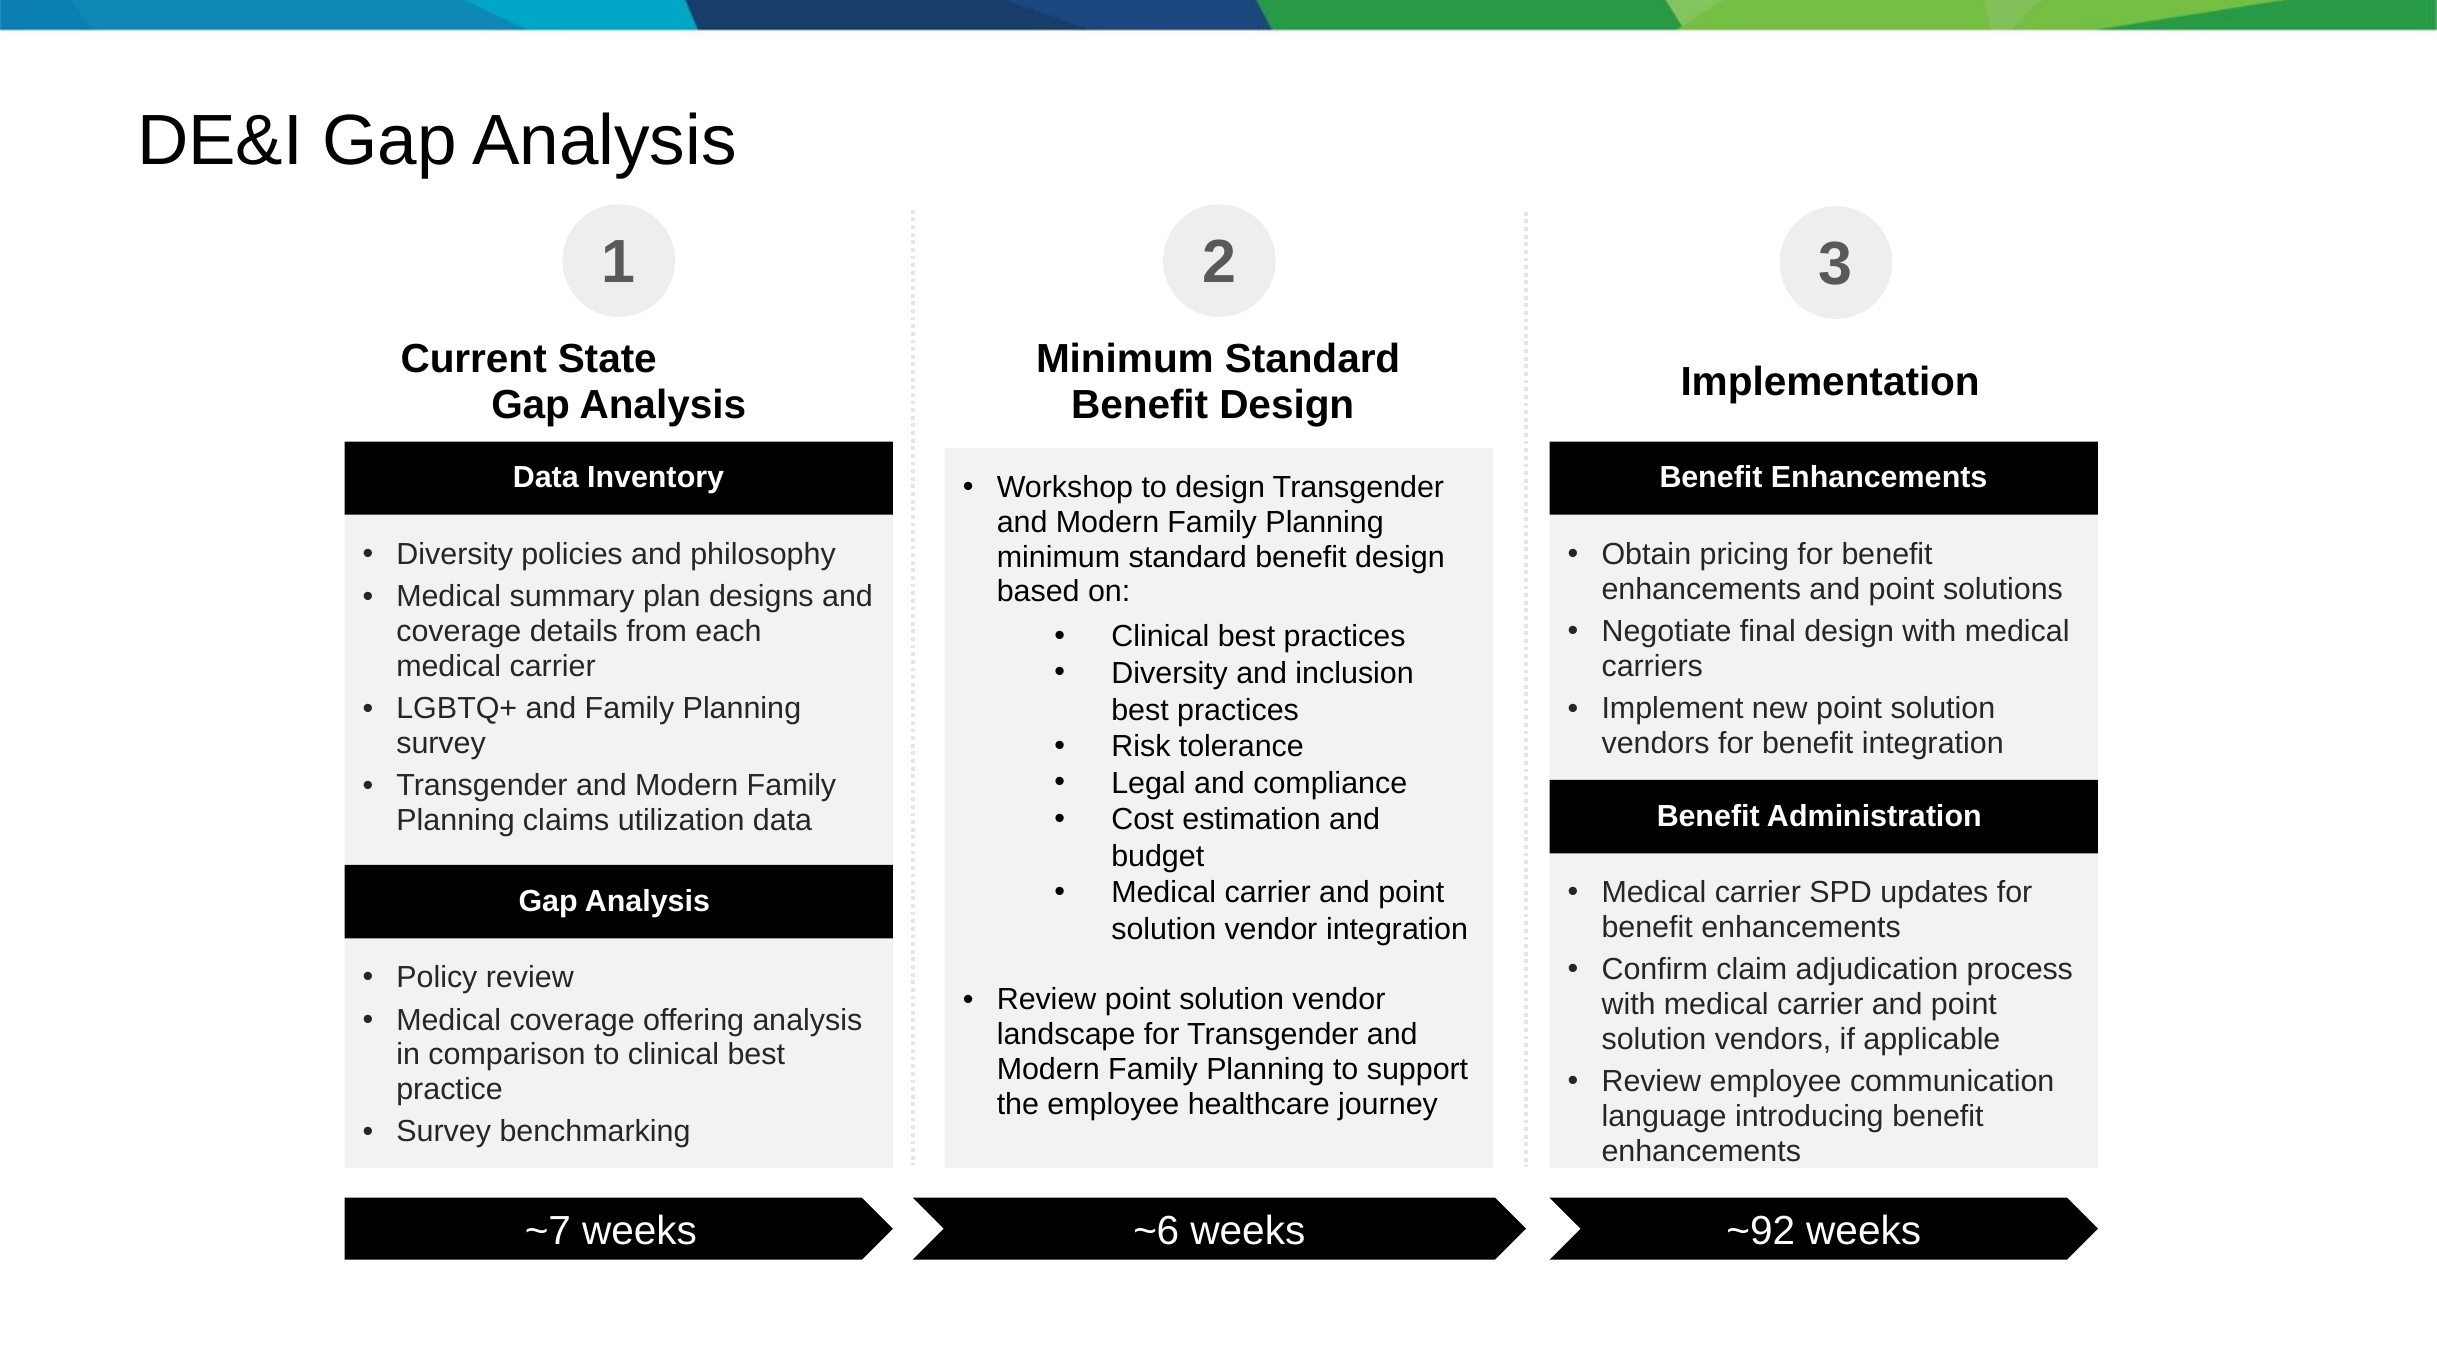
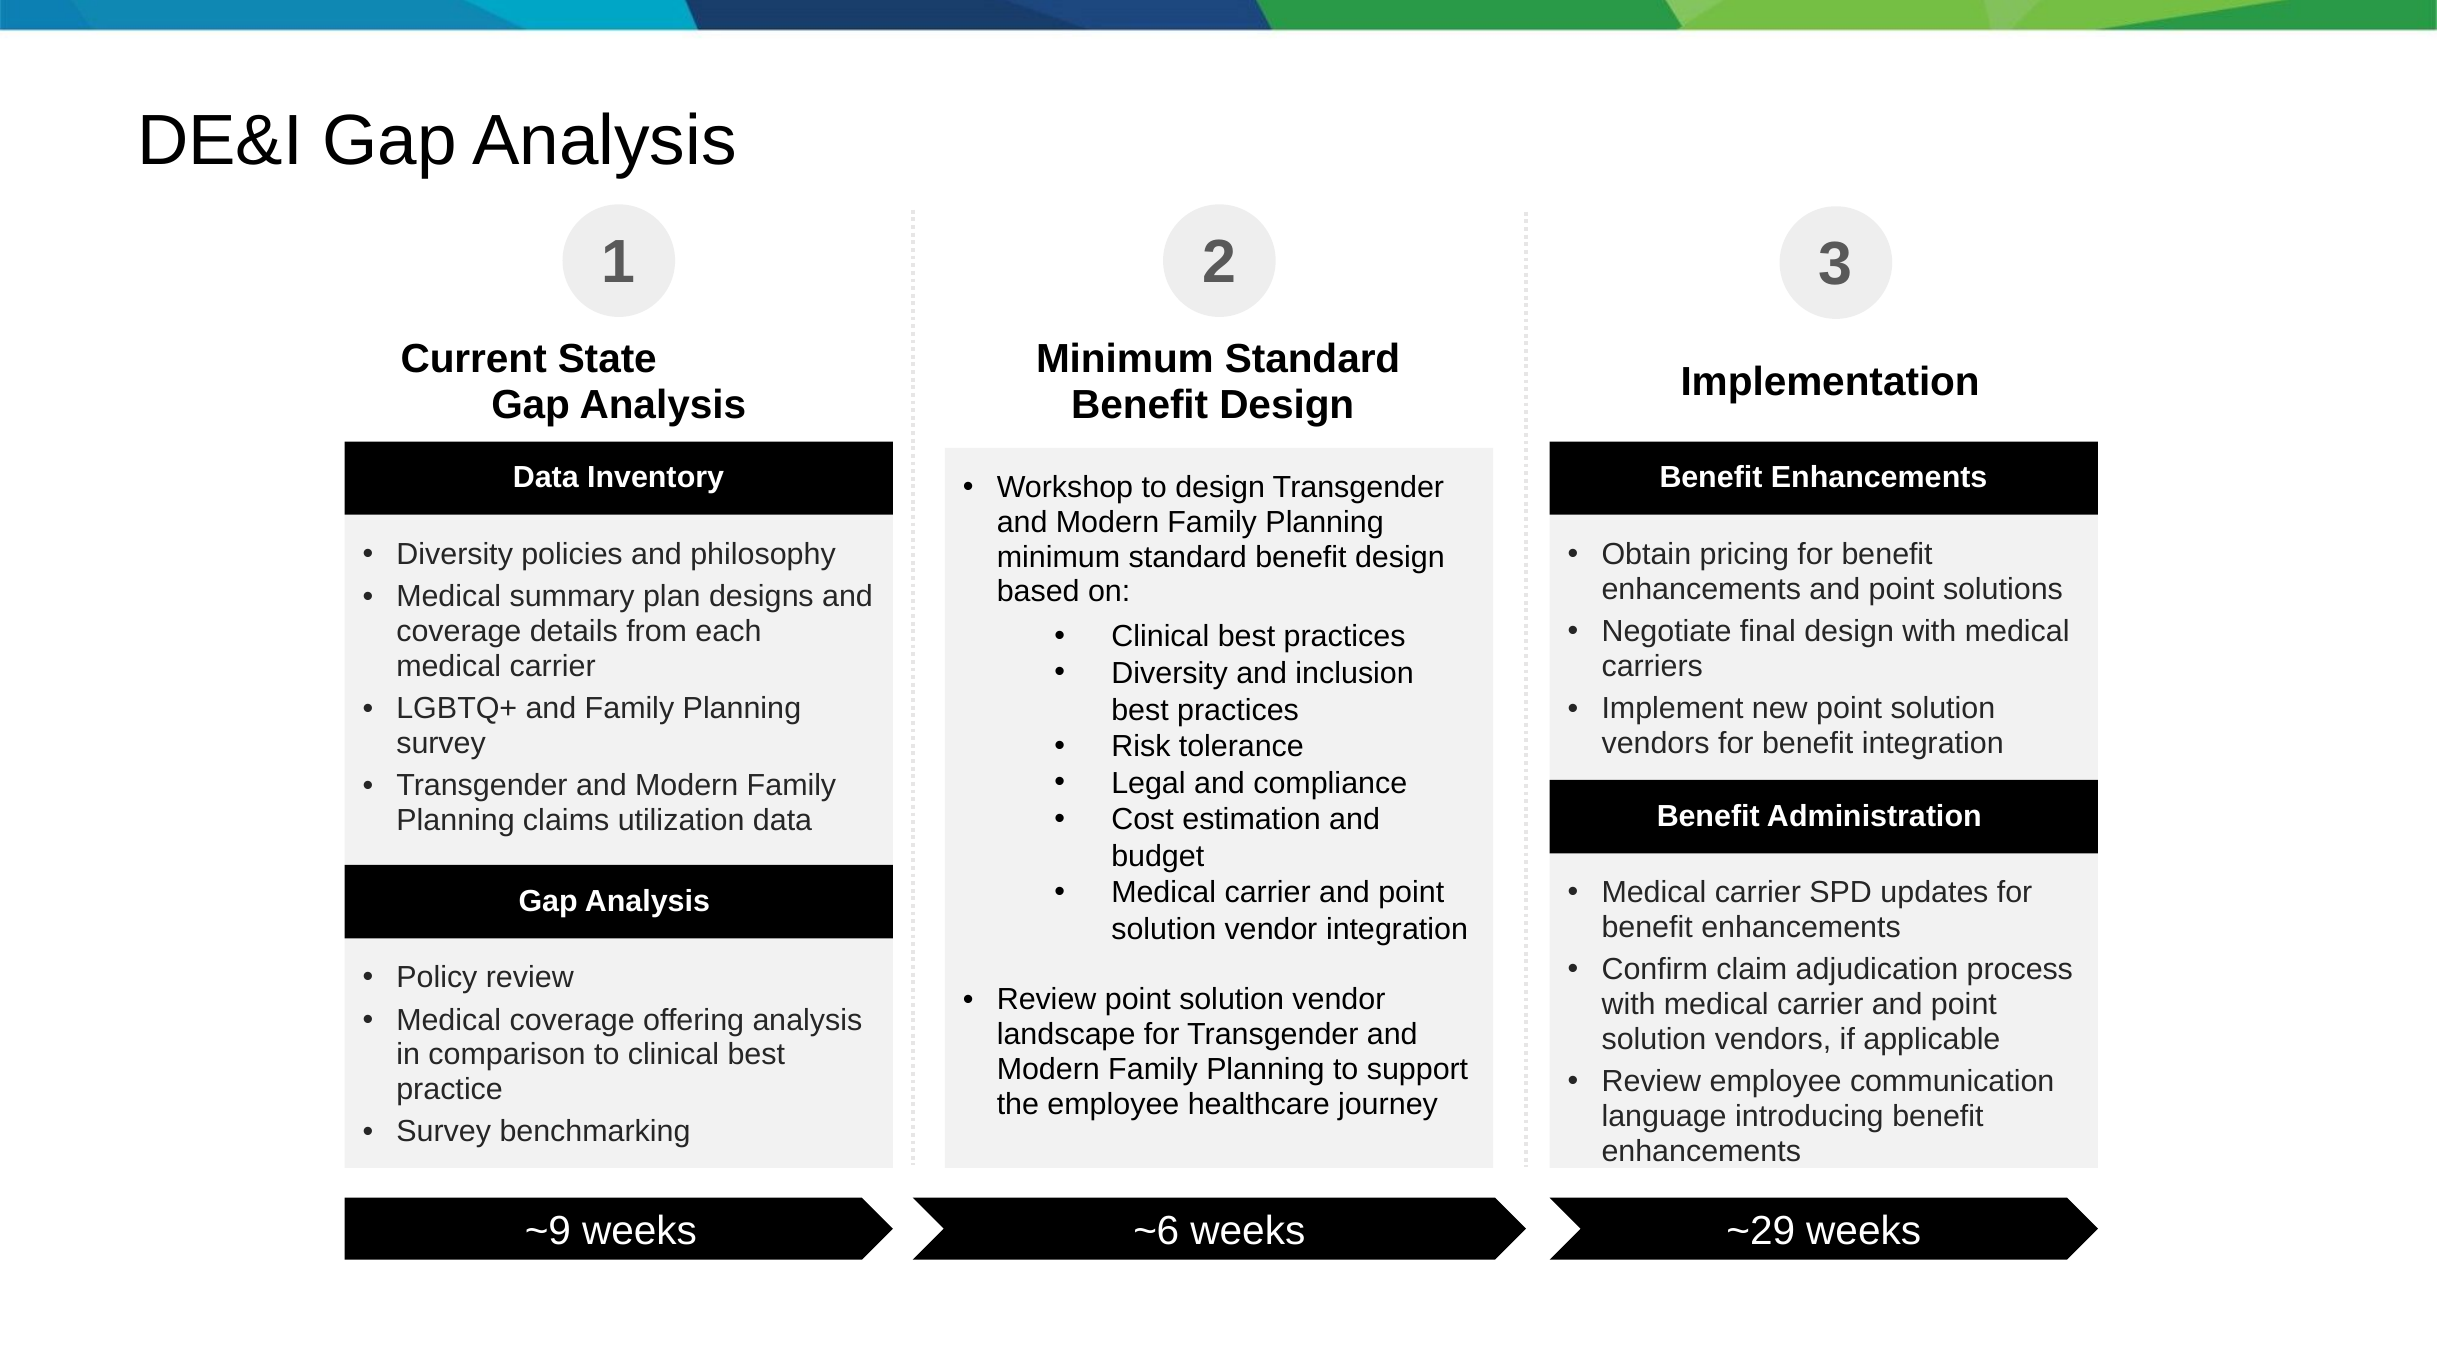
~7: ~7 -> ~9
~92: ~92 -> ~29
